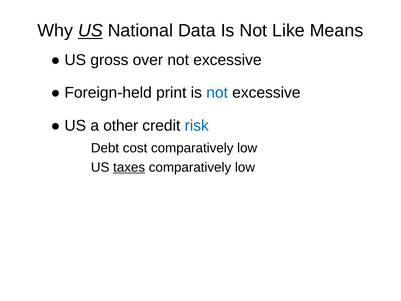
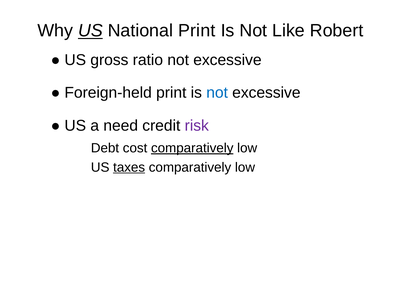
National Data: Data -> Print
Means: Means -> Robert
over: over -> ratio
other: other -> need
risk colour: blue -> purple
comparatively at (192, 148) underline: none -> present
